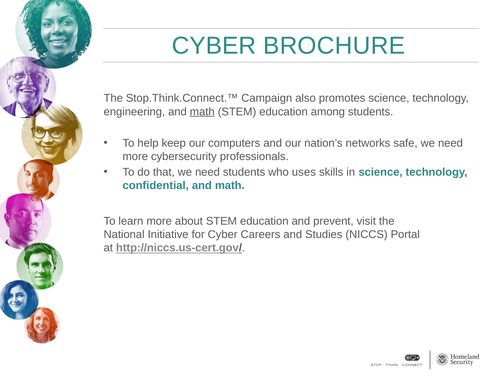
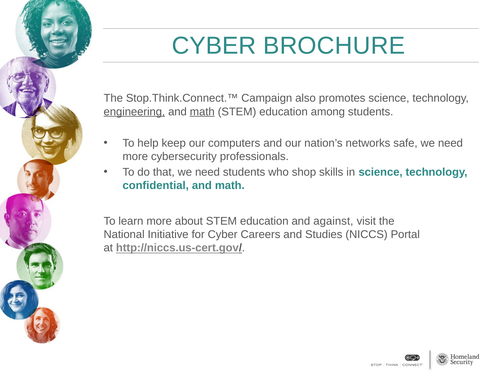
engineering underline: none -> present
uses: uses -> shop
prevent: prevent -> against
